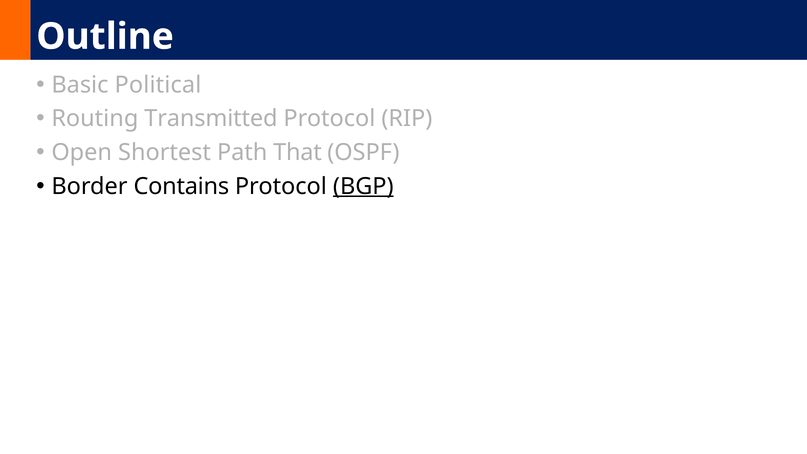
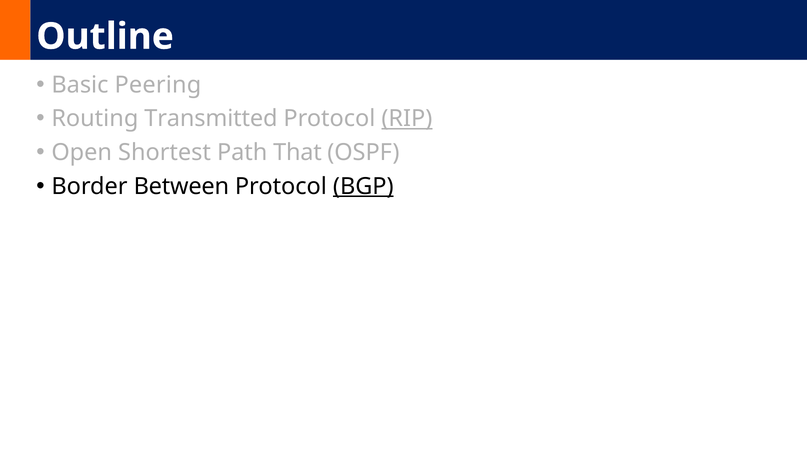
Political: Political -> Peering
RIP underline: none -> present
Contains: Contains -> Between
